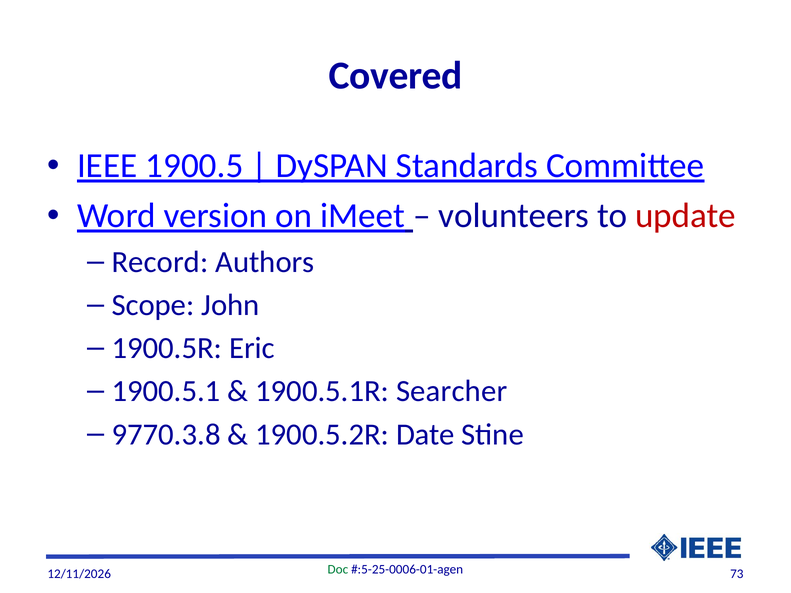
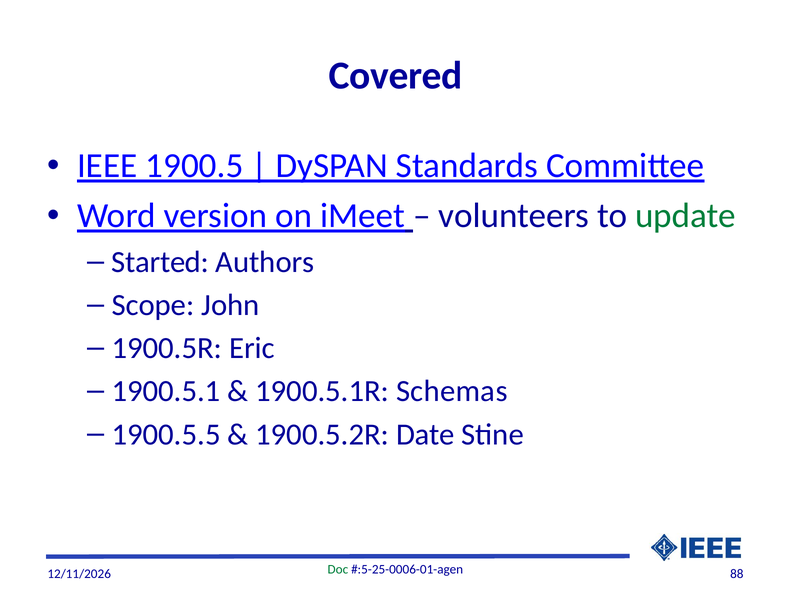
update colour: red -> green
Record: Record -> Started
Searcher: Searcher -> Schemas
9770.3.8: 9770.3.8 -> 1900.5.5
73: 73 -> 88
